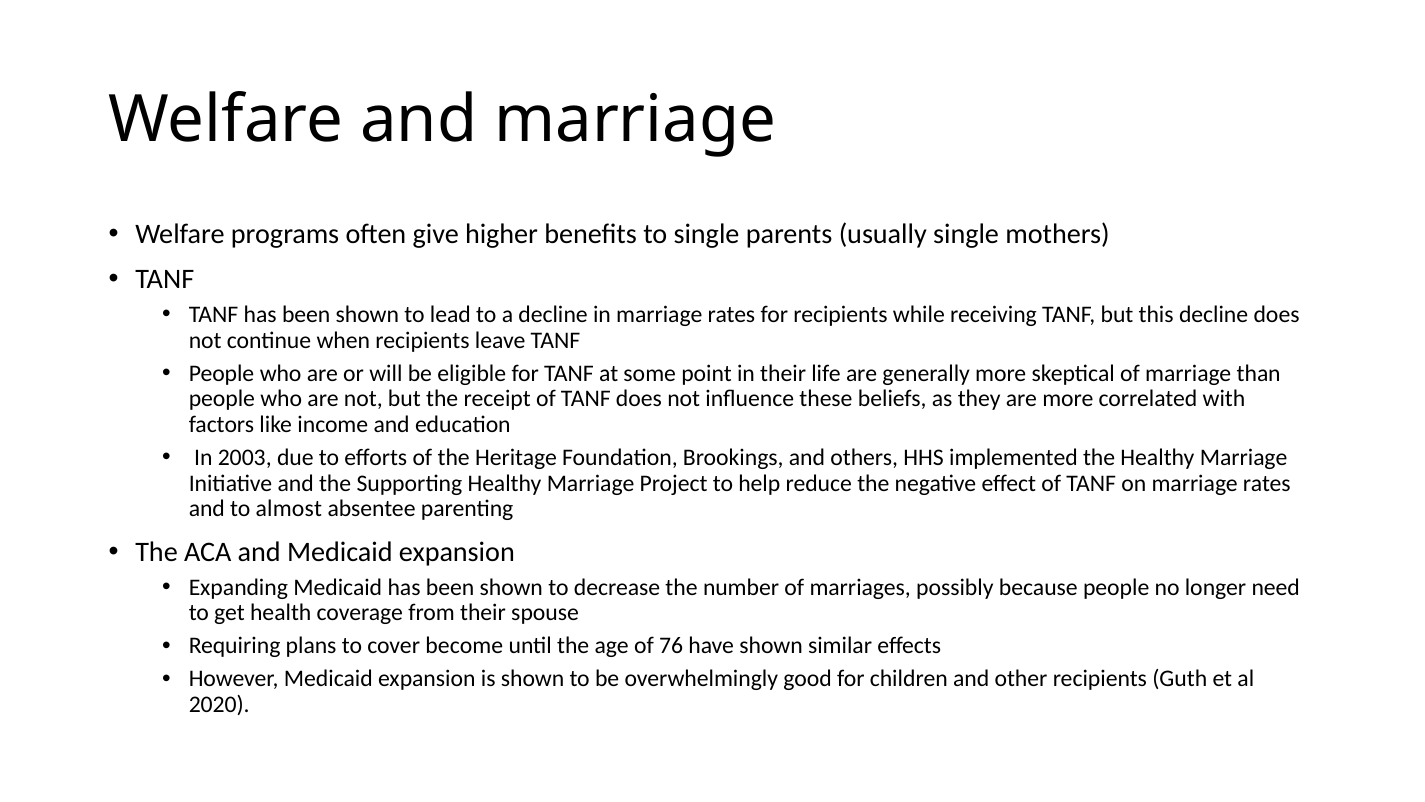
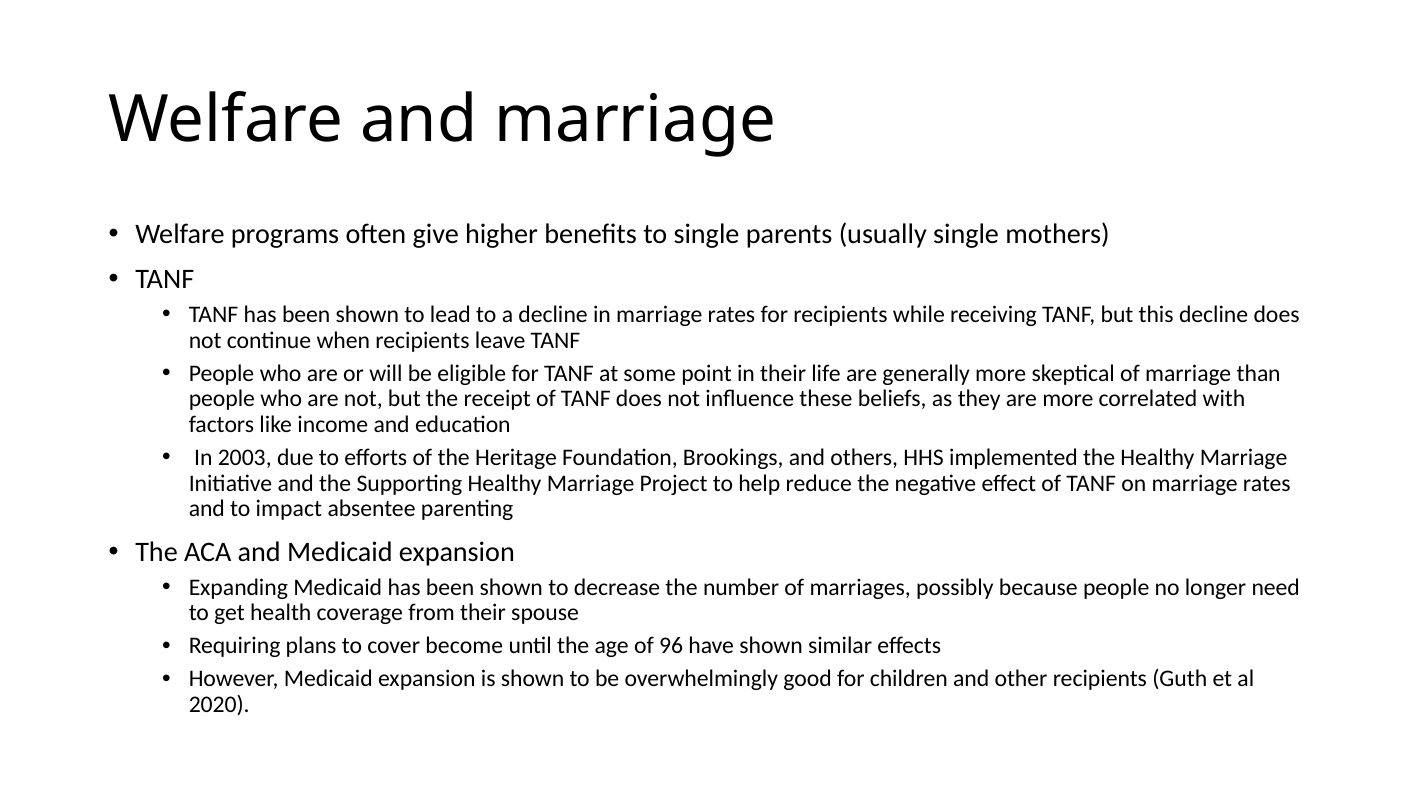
almost: almost -> impact
76: 76 -> 96
